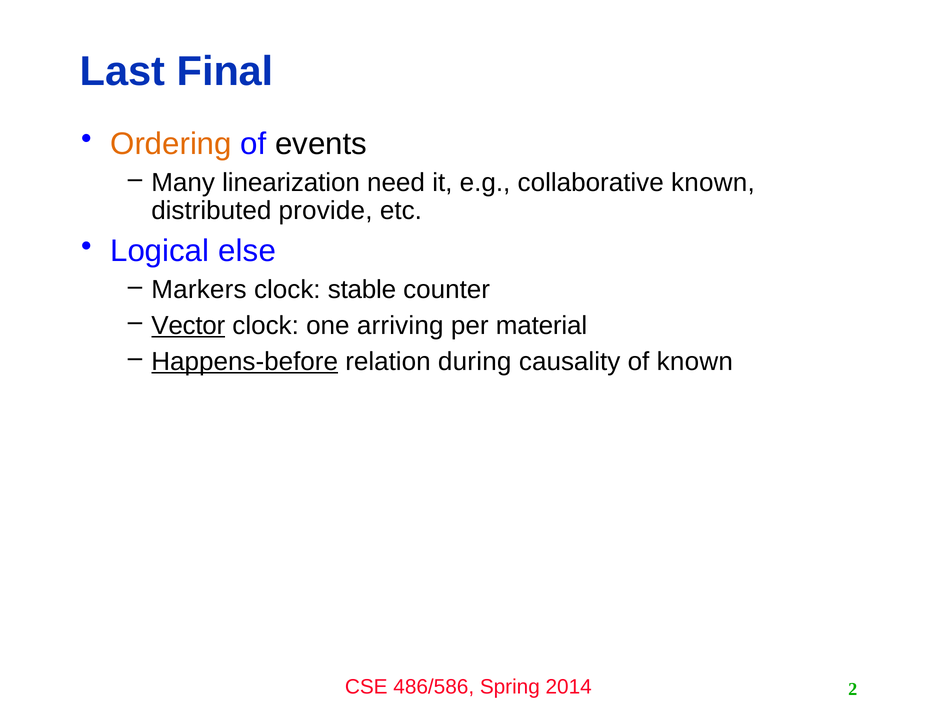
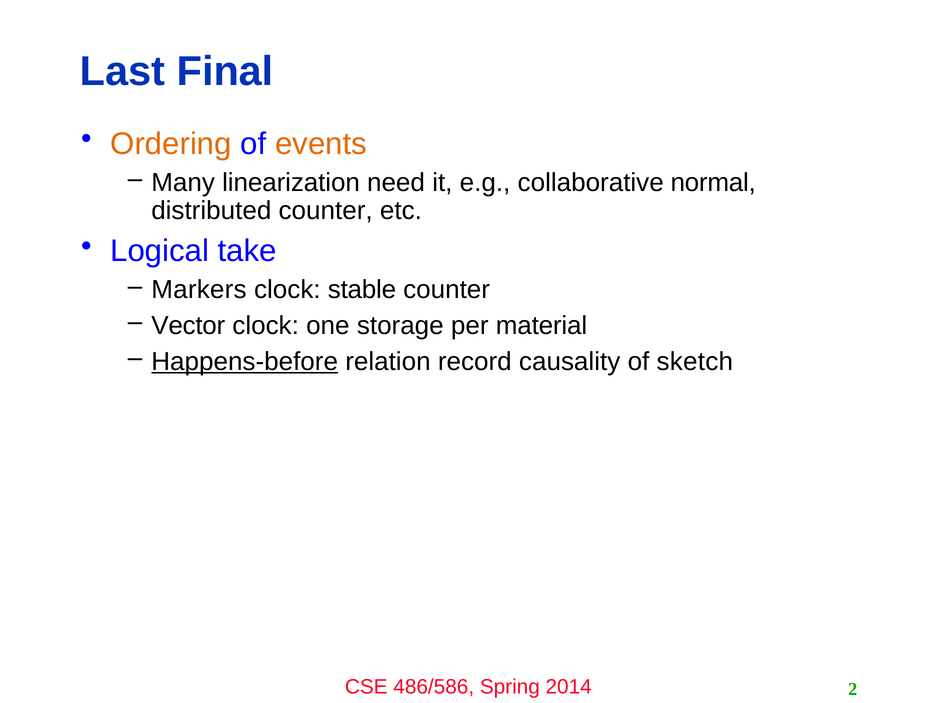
events colour: black -> orange
collaborative known: known -> normal
distributed provide: provide -> counter
else: else -> take
Vector underline: present -> none
arriving: arriving -> storage
during: during -> record
of known: known -> sketch
